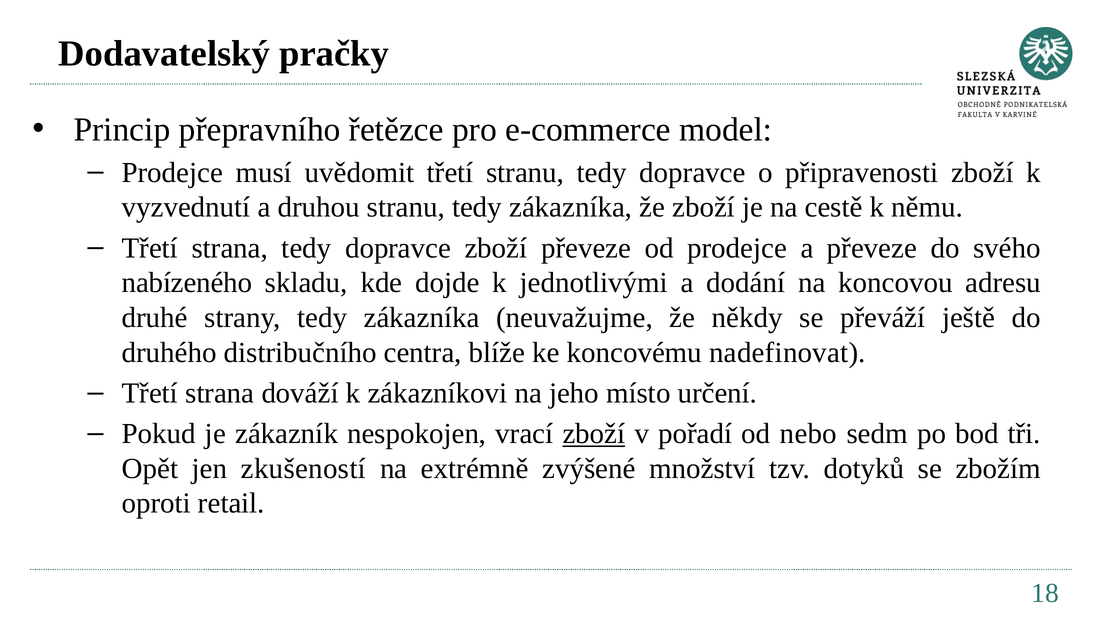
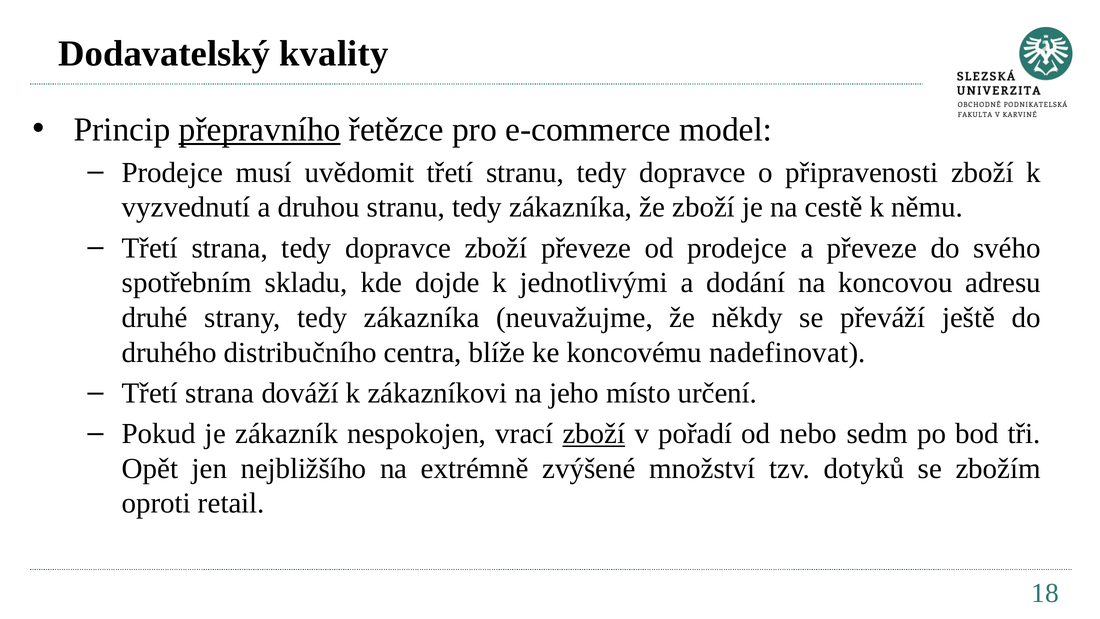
pračky: pračky -> kvality
přepravního underline: none -> present
nabízeného: nabízeného -> spotřebním
zkušeností: zkušeností -> nejbližšího
